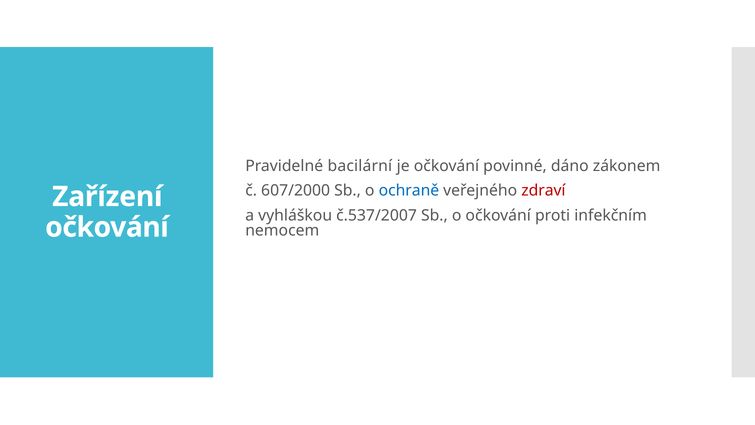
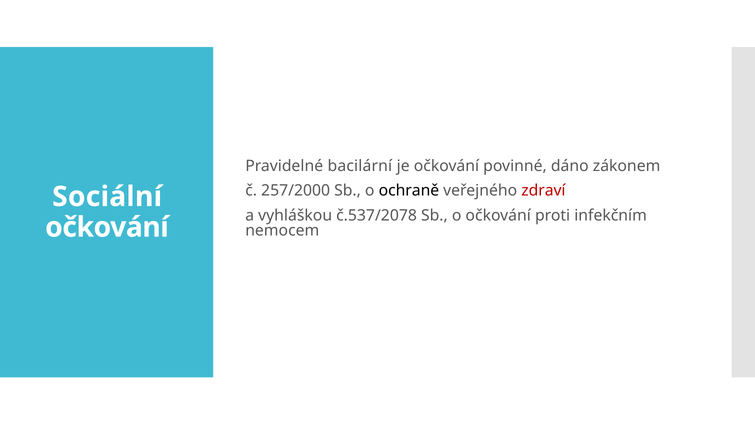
607/2000: 607/2000 -> 257/2000
ochraně colour: blue -> black
Zařízení: Zařízení -> Sociální
č.537/2007: č.537/2007 -> č.537/2078
